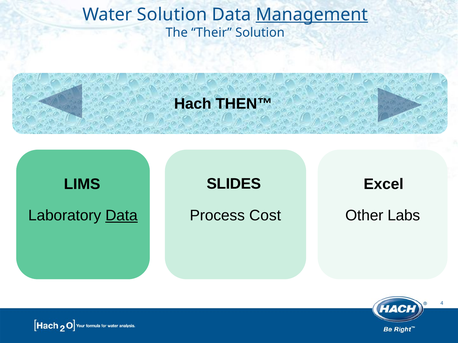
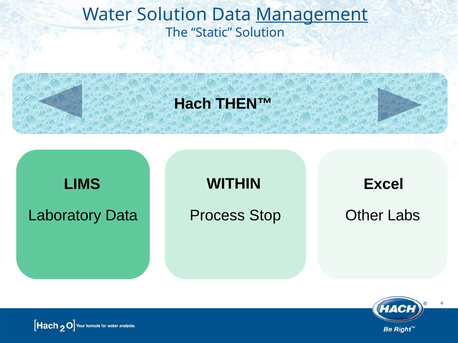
Their: Their -> Static
SLIDES: SLIDES -> WITHIN
Data at (121, 216) underline: present -> none
Cost: Cost -> Stop
